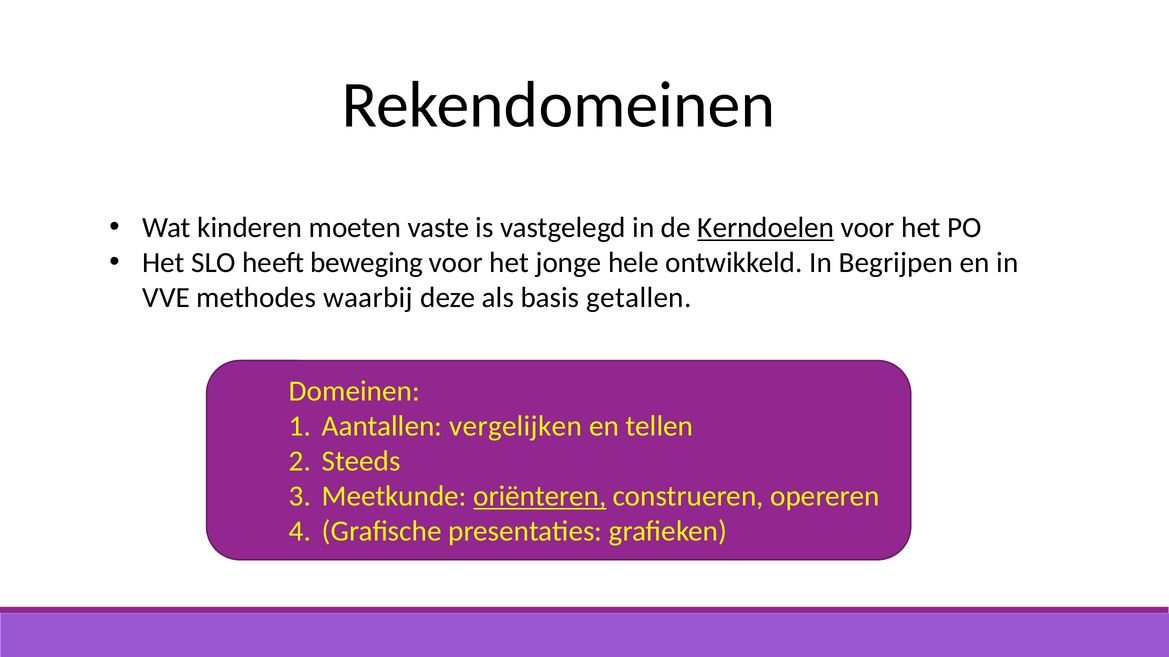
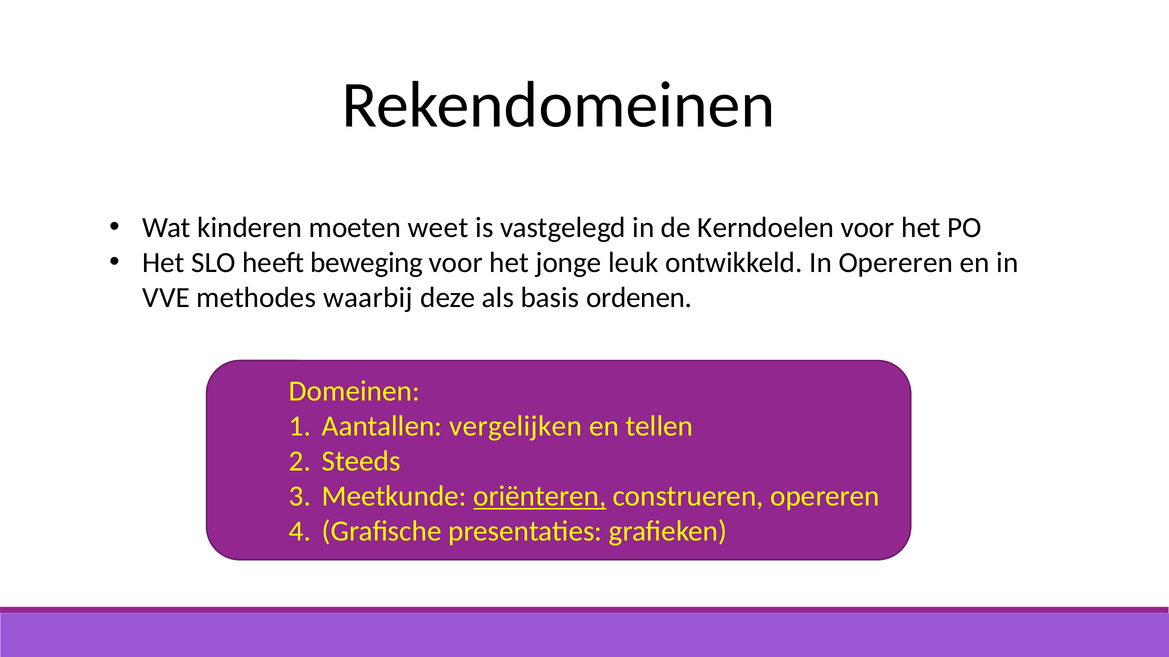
vaste: vaste -> weet
Kerndoelen underline: present -> none
hele: hele -> leuk
In Begrijpen: Begrijpen -> Opereren
getallen: getallen -> ordenen
